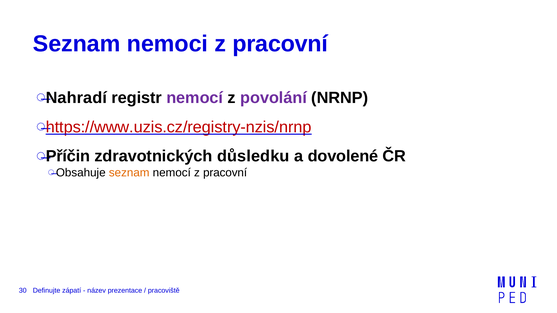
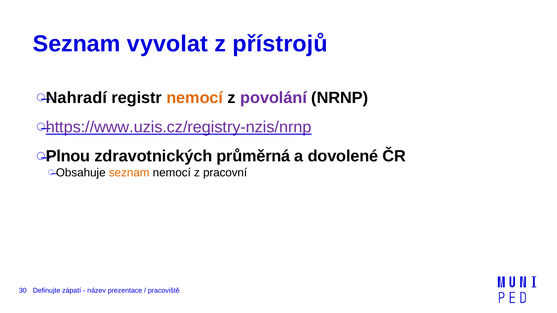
nemoci: nemoci -> vyvolat
pracovní at (280, 44): pracovní -> přístrojů
nemocí at (195, 98) colour: purple -> orange
https://www.uzis.cz/registry-nzis/nrnp colour: red -> purple
Příčin: Příčin -> Plnou
důsledku: důsledku -> průměrná
